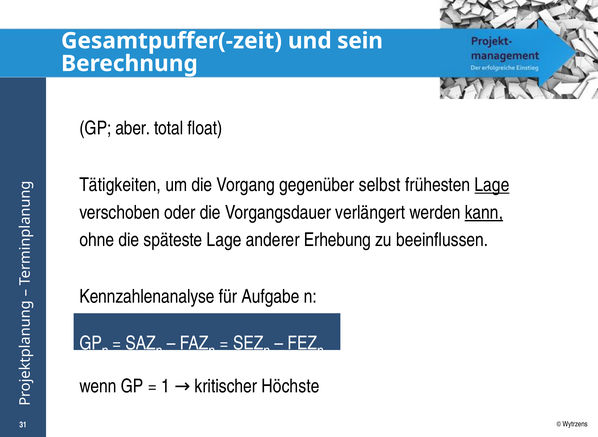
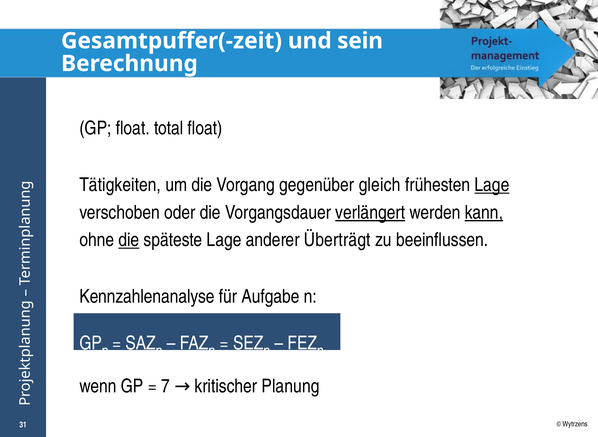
GP aber: aber -> float
selbst: selbst -> gleich
verlängert underline: none -> present
die at (129, 240) underline: none -> present
Erhebung: Erhebung -> Überträgt
1: 1 -> 7
Höchste: Höchste -> Planung
